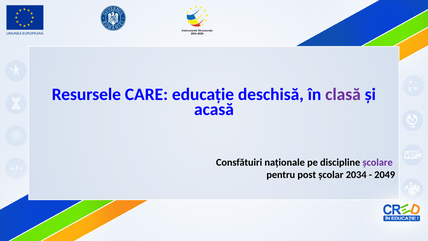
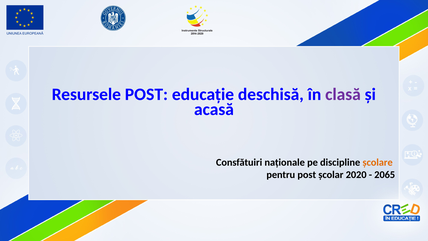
Resursele CARE: CARE -> POST
școlare colour: purple -> orange
2034: 2034 -> 2020
2049: 2049 -> 2065
